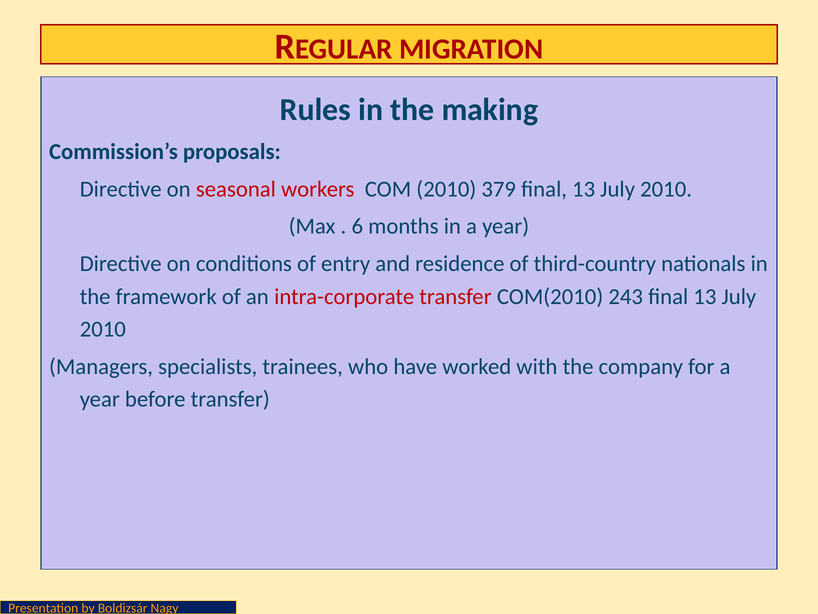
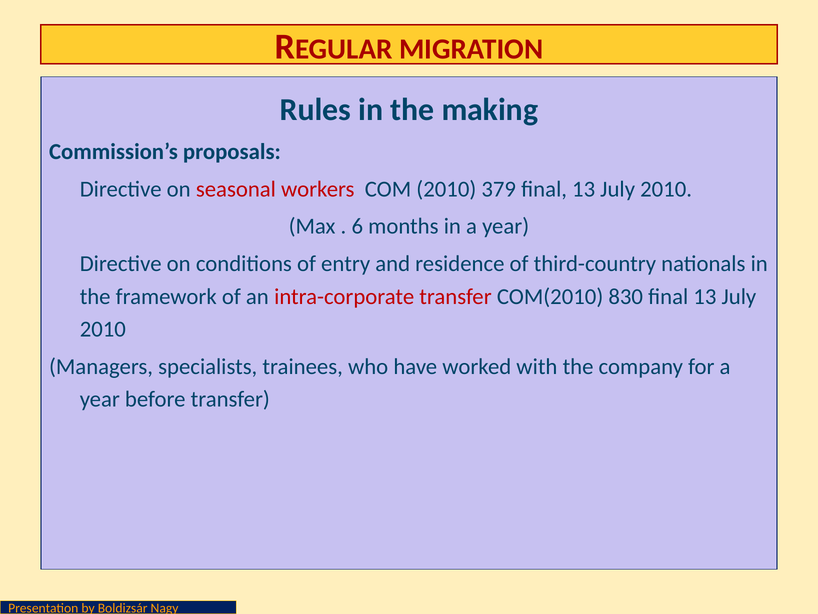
243: 243 -> 830
